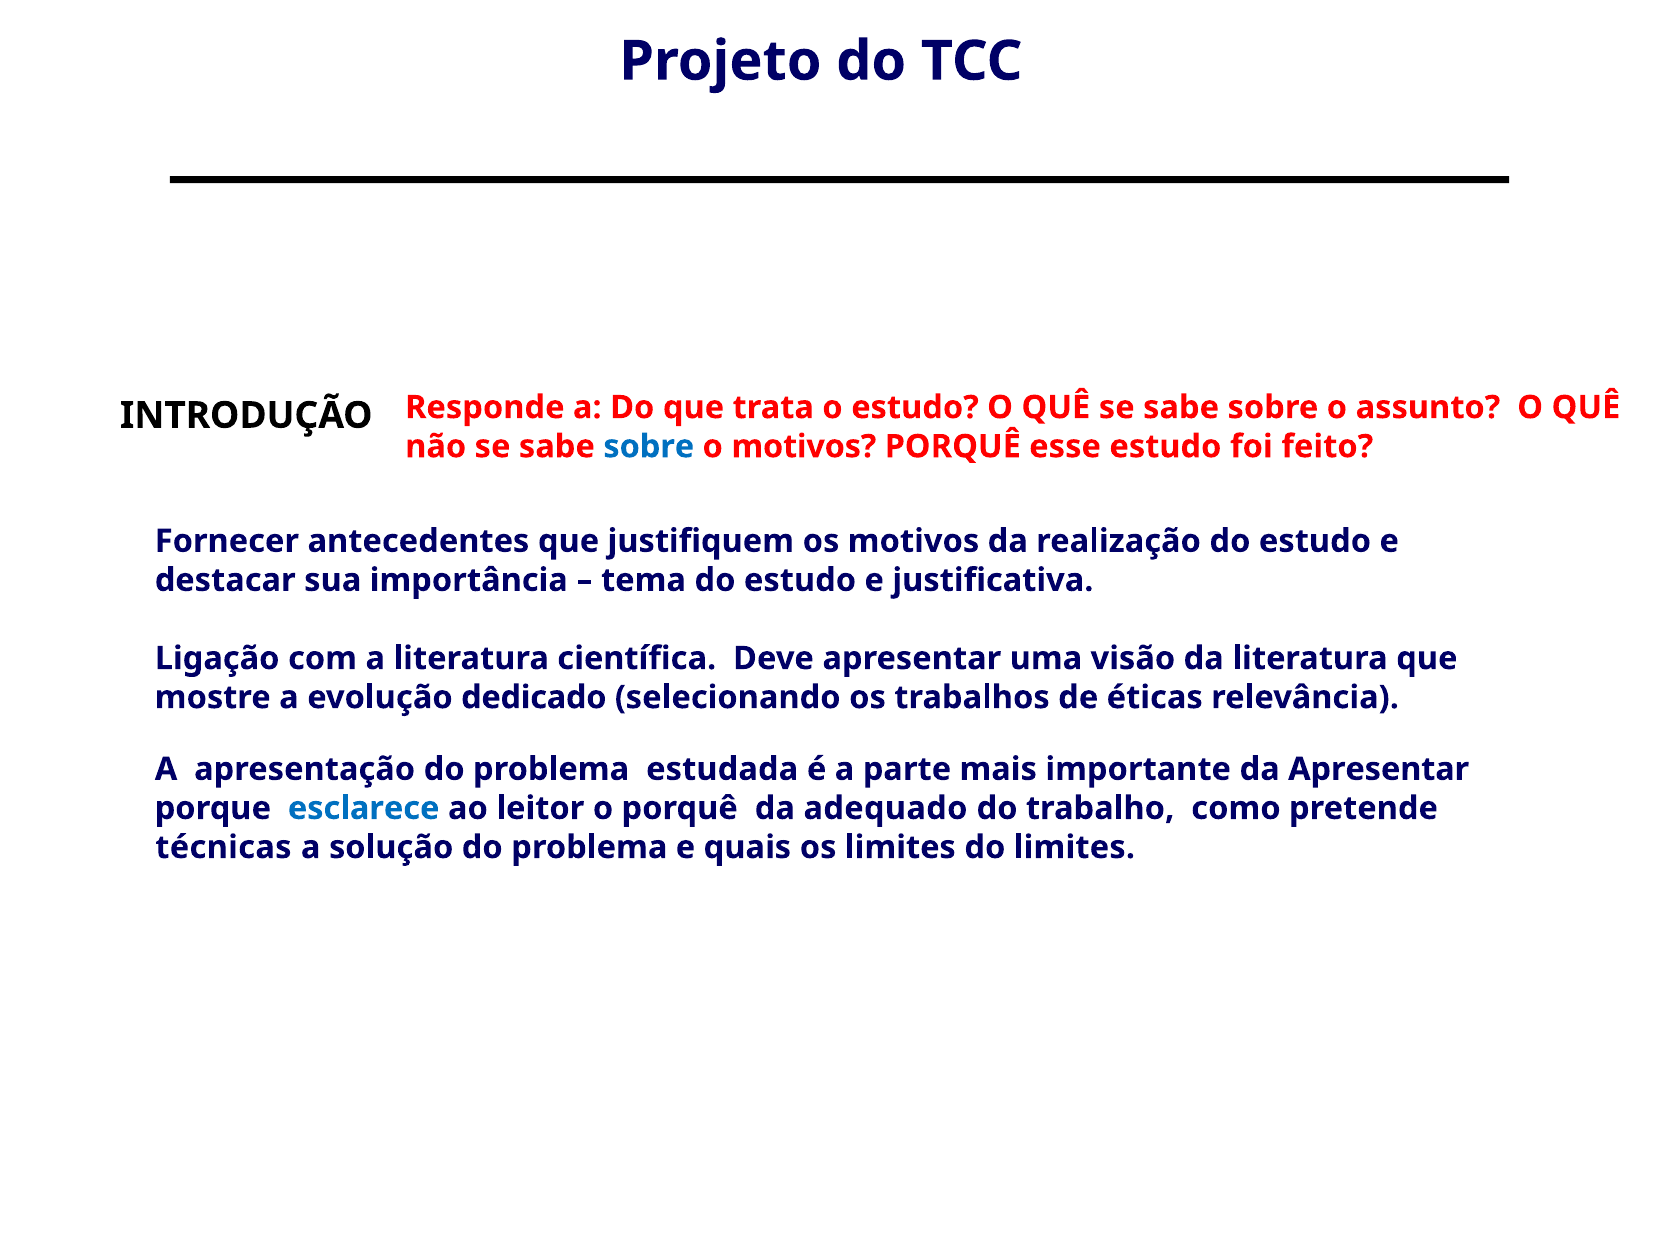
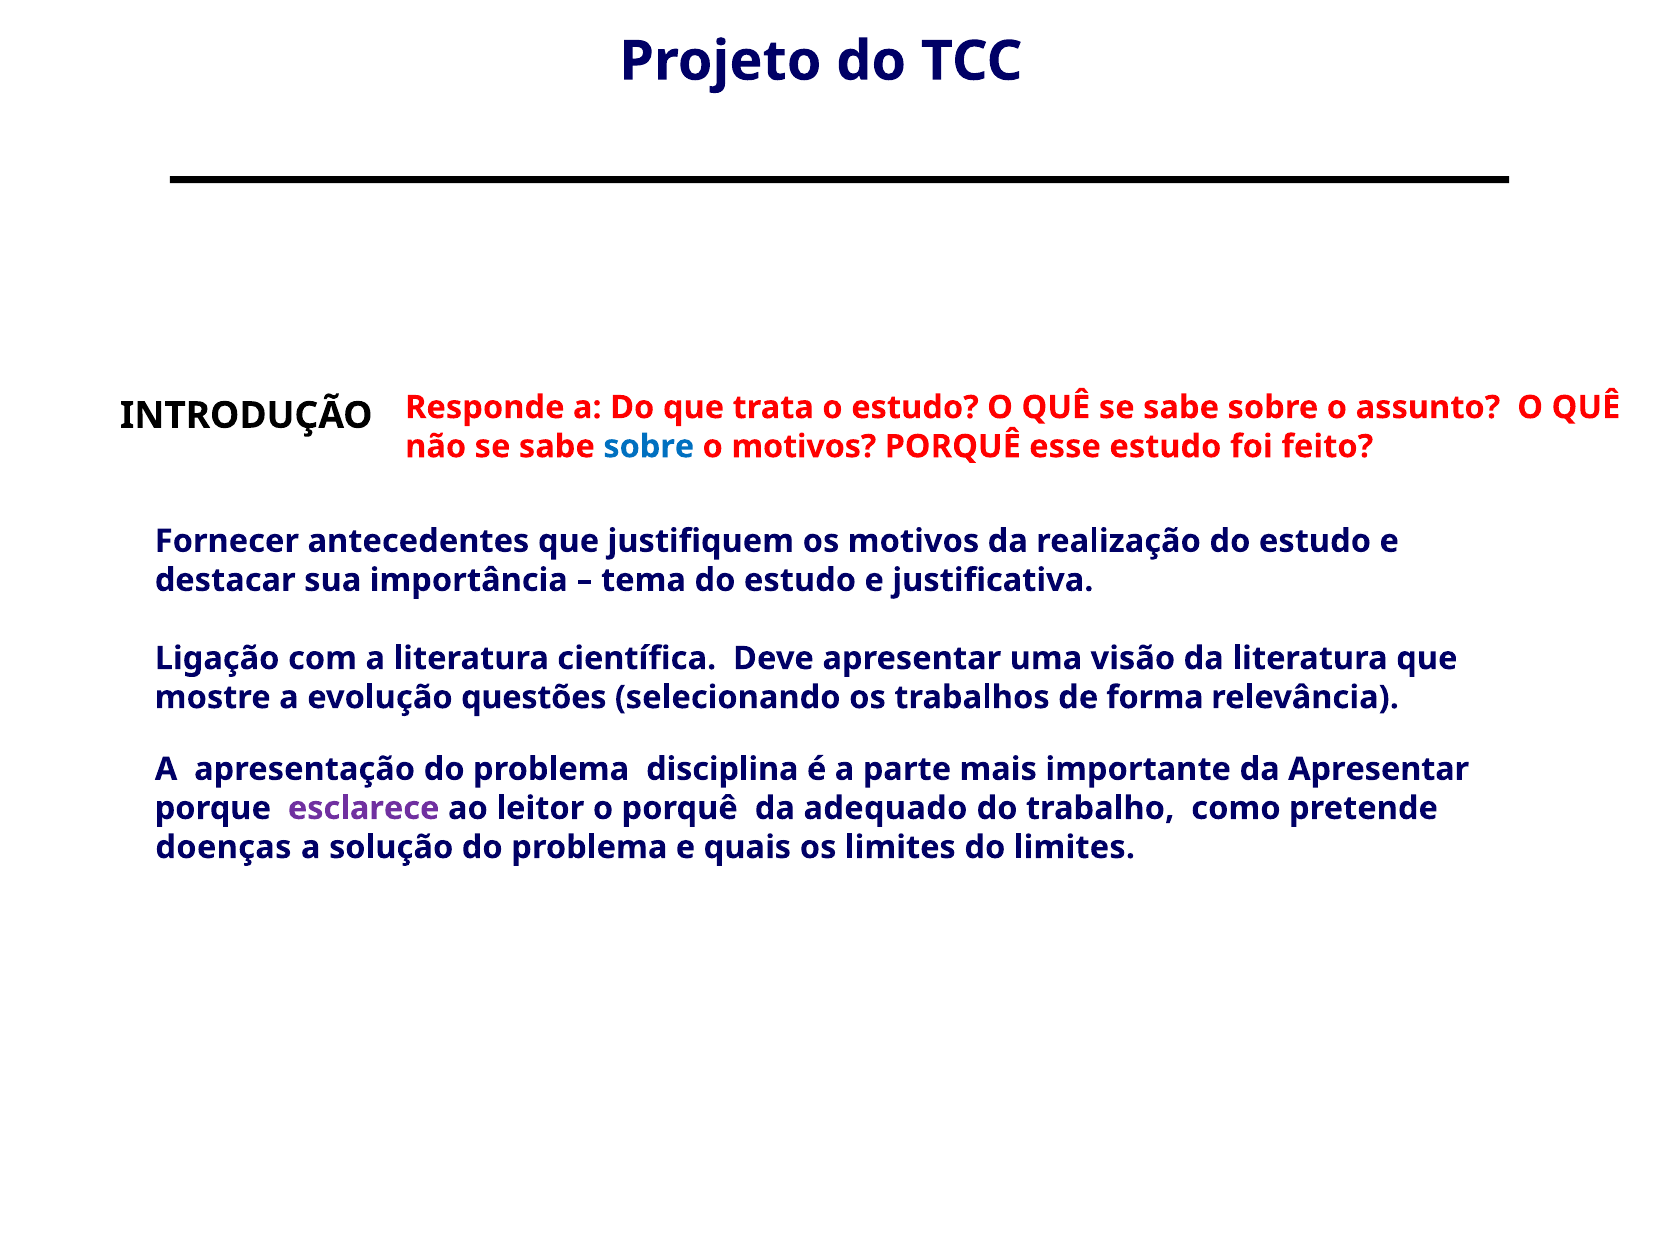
dedicado: dedicado -> questões
éticas: éticas -> forma
estudada: estudada -> disciplina
esclarece colour: blue -> purple
técnicas: técnicas -> doenças
